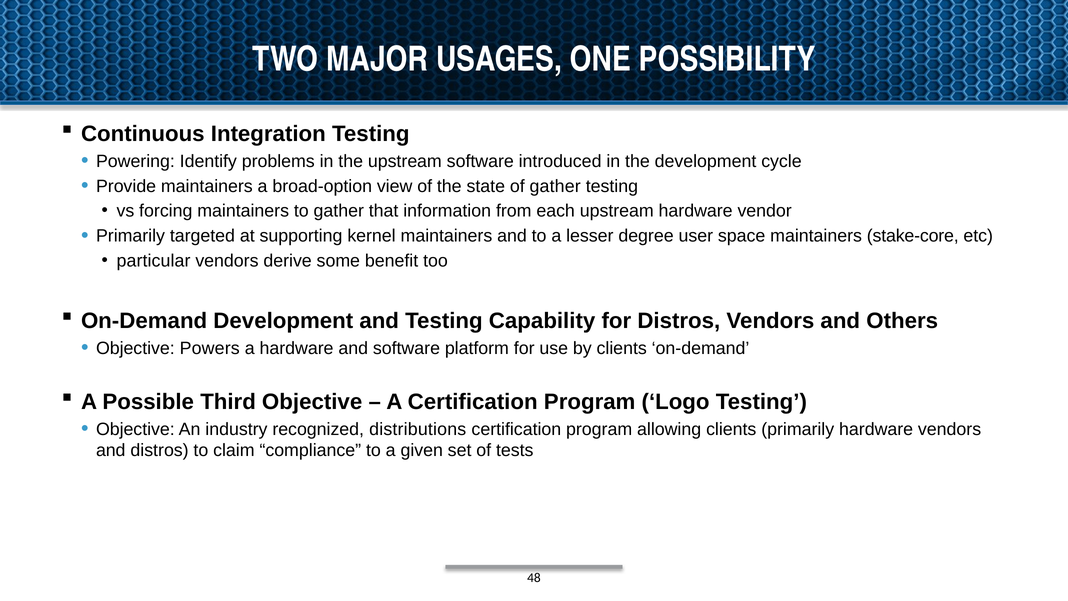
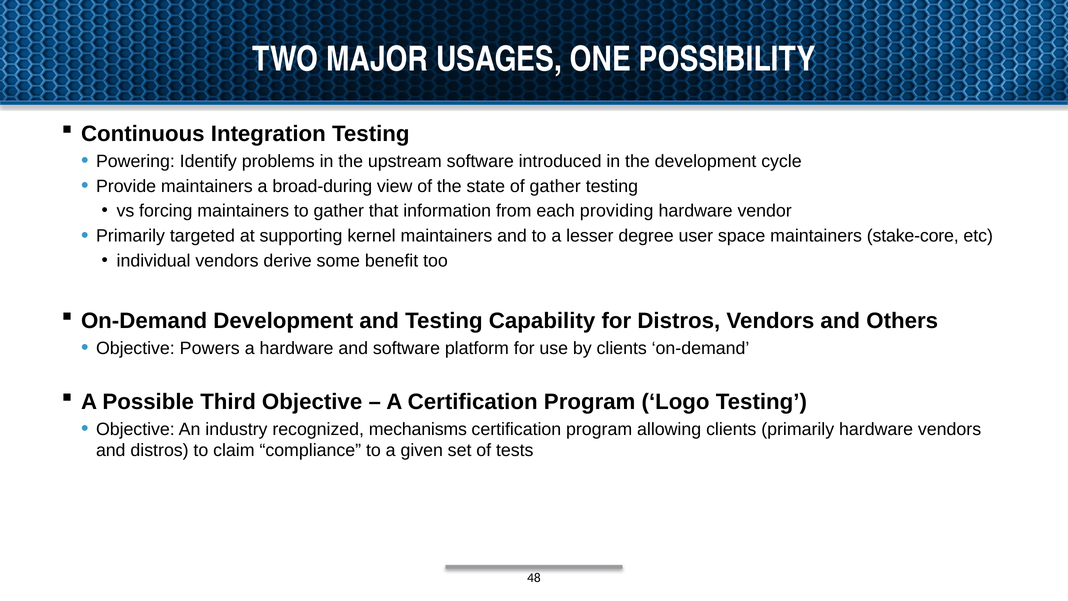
broad-option: broad-option -> broad-during
each upstream: upstream -> providing
particular: particular -> individual
distributions: distributions -> mechanisms
